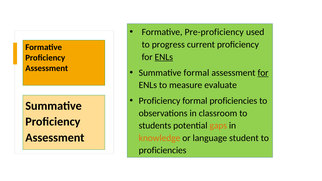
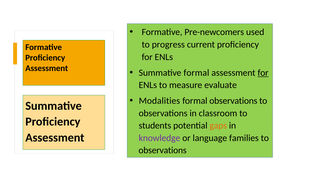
Pre-proficiency: Pre-proficiency -> Pre-newcomers
ENLs at (164, 57) underline: present -> none
Proficiency at (160, 101): Proficiency -> Modalities
formal proficiencies: proficiencies -> observations
knowledge colour: orange -> purple
student: student -> families
proficiencies at (163, 150): proficiencies -> observations
